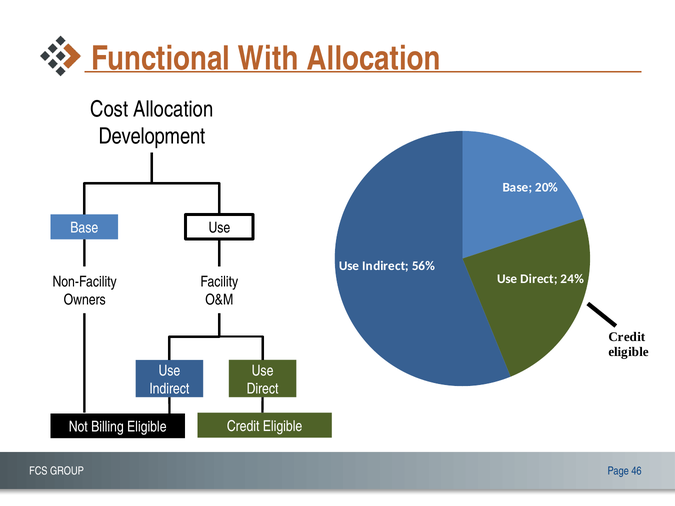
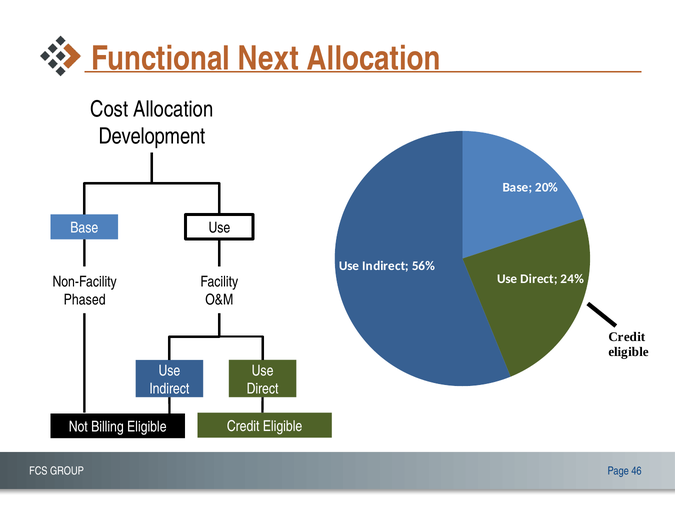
With: With -> Next
Owners: Owners -> Phased
